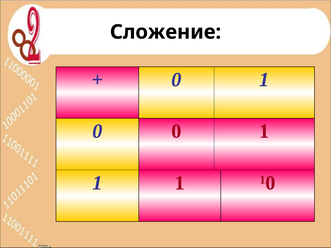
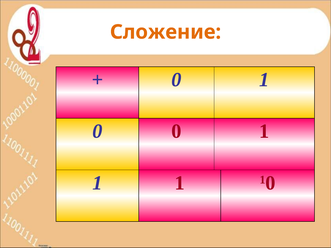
Сложение colour: black -> orange
